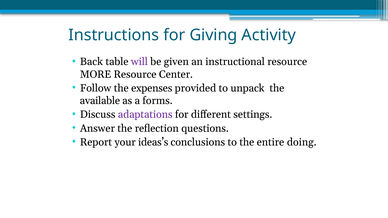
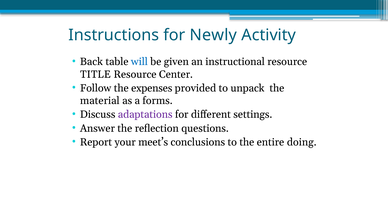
Giving: Giving -> Newly
will colour: purple -> blue
MORE: MORE -> TITLE
available: available -> material
ideas’s: ideas’s -> meet’s
